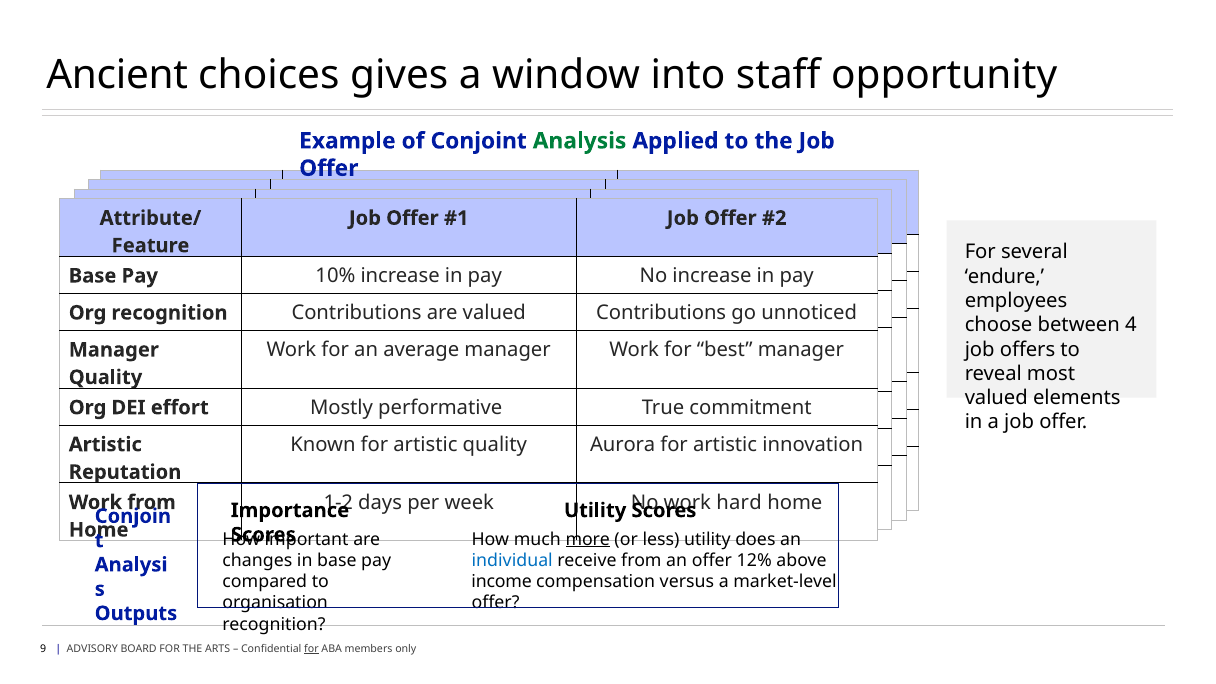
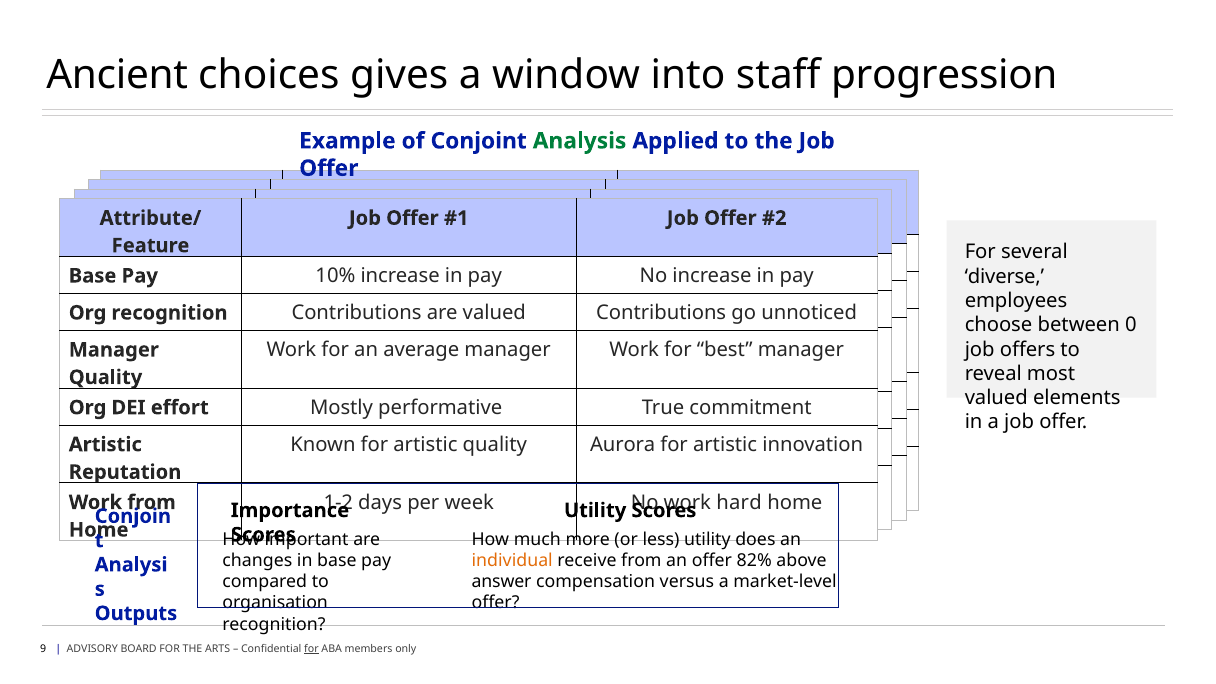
opportunity: opportunity -> progression
endure: endure -> diverse
4: 4 -> 0
more underline: present -> none
individual colour: blue -> orange
12%: 12% -> 82%
income: income -> answer
